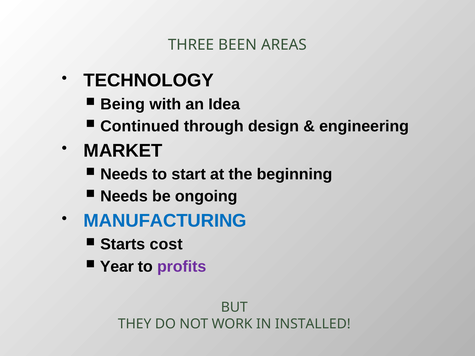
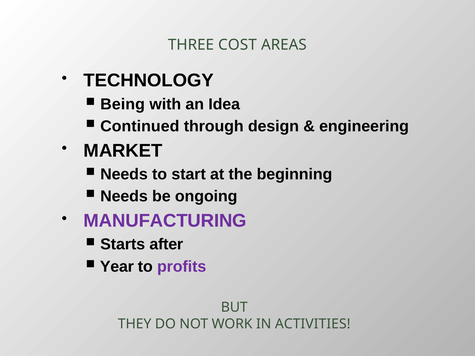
BEEN: BEEN -> COST
MANUFACTURING colour: blue -> purple
cost: cost -> after
INSTALLED: INSTALLED -> ACTIVITIES
